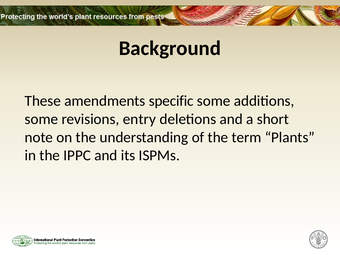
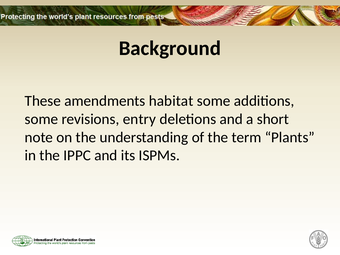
specific: specific -> habitat
